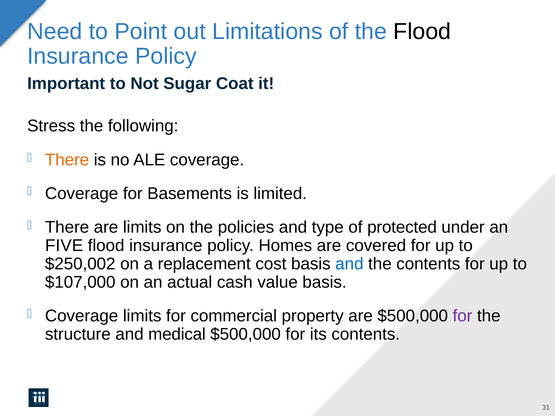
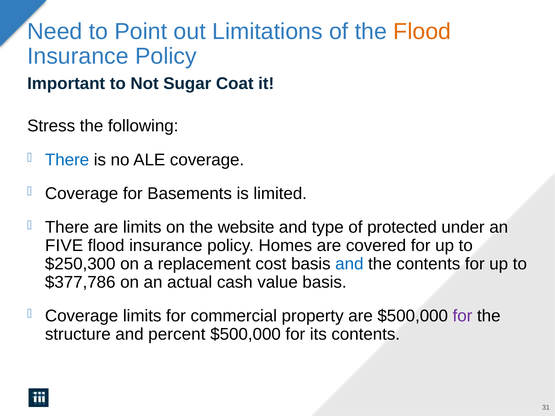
Flood at (422, 31) colour: black -> orange
There at (67, 160) colour: orange -> blue
policies: policies -> website
$250,002: $250,002 -> $250,300
$107,000: $107,000 -> $377,786
medical: medical -> percent
